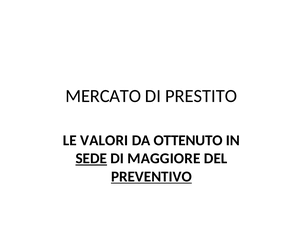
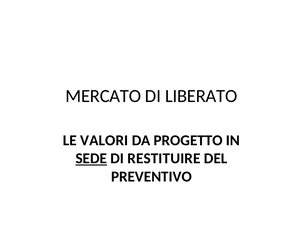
PRESTITO: PRESTITO -> LIBERATO
OTTENUTO: OTTENUTO -> PROGETTO
MAGGIORE: MAGGIORE -> RESTITUIRE
PREVENTIVO underline: present -> none
